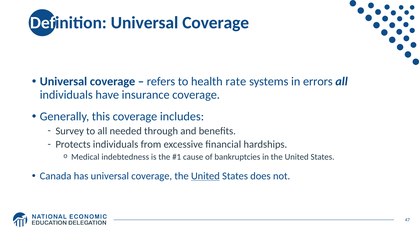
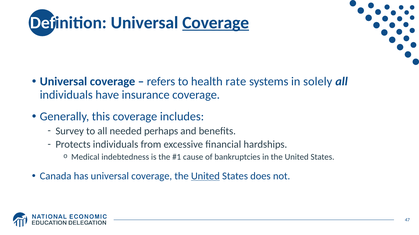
Coverage at (216, 23) underline: none -> present
errors: errors -> solely
through: through -> perhaps
